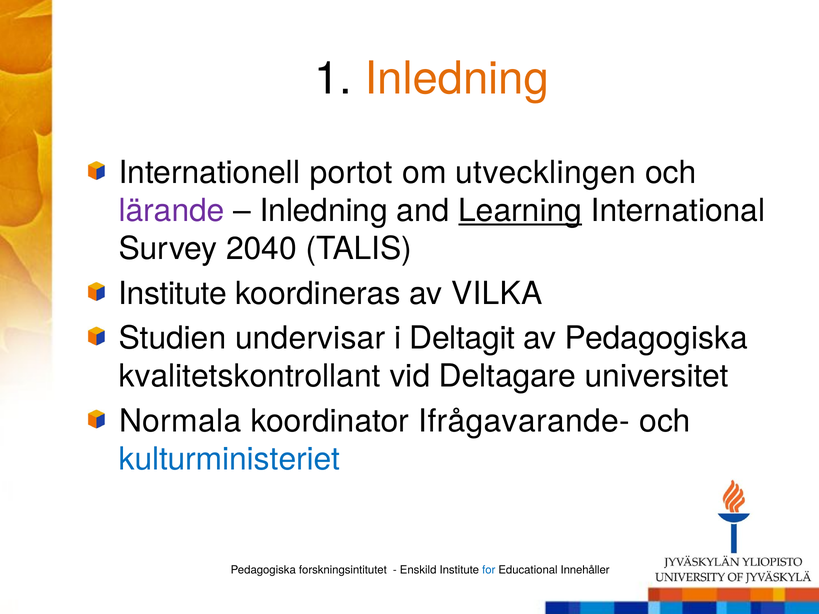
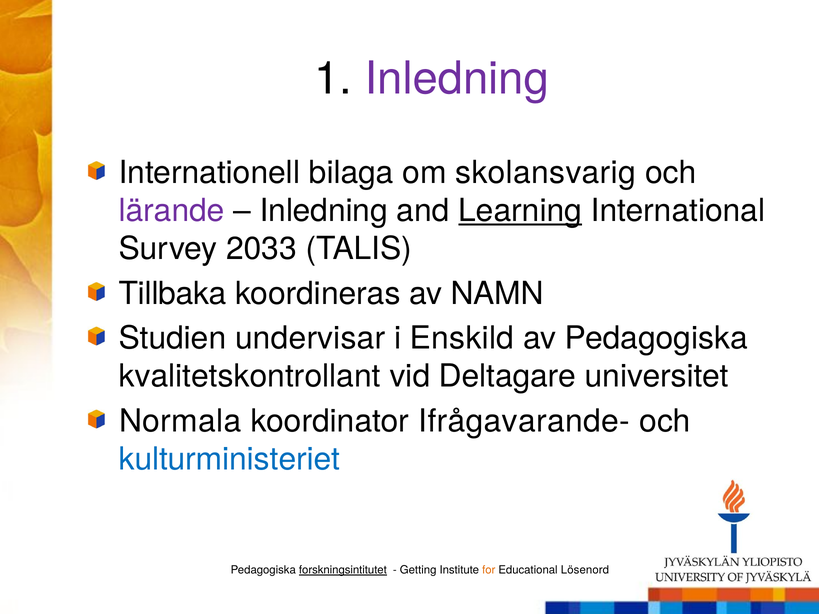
Inledning at (457, 79) colour: orange -> purple
portot: portot -> bilaga
utvecklingen: utvecklingen -> skolansvarig
2040: 2040 -> 2033
Institute at (173, 294): Institute -> Tillbaka
VILKA: VILKA -> NAMN
Deltagit: Deltagit -> Enskild
forskningsintitutet underline: none -> present
Enskild: Enskild -> Getting
for colour: blue -> orange
Innehåller: Innehåller -> Lösenord
